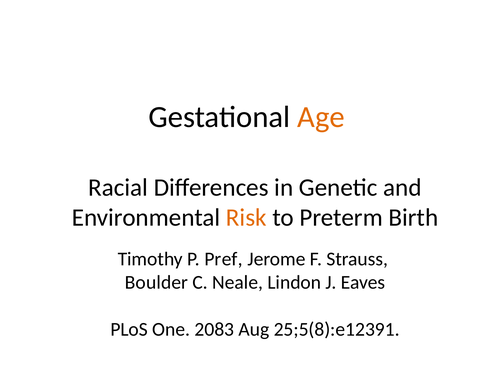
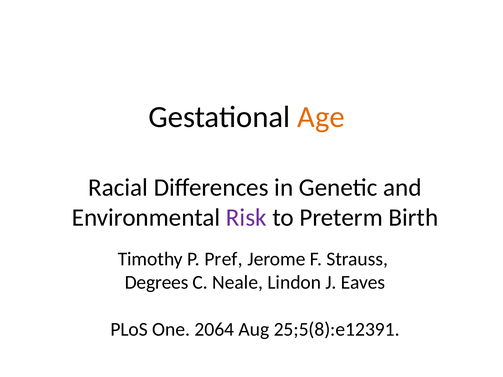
Risk colour: orange -> purple
Boulder: Boulder -> Degrees
2083: 2083 -> 2064
